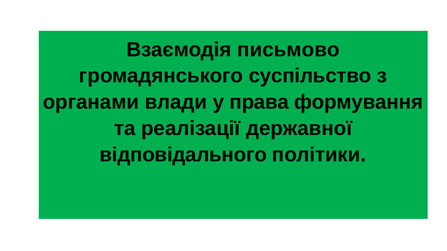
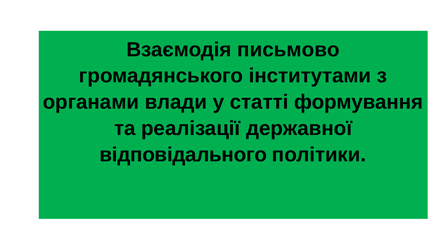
суспільство: суспільство -> інститутами
права: права -> статті
